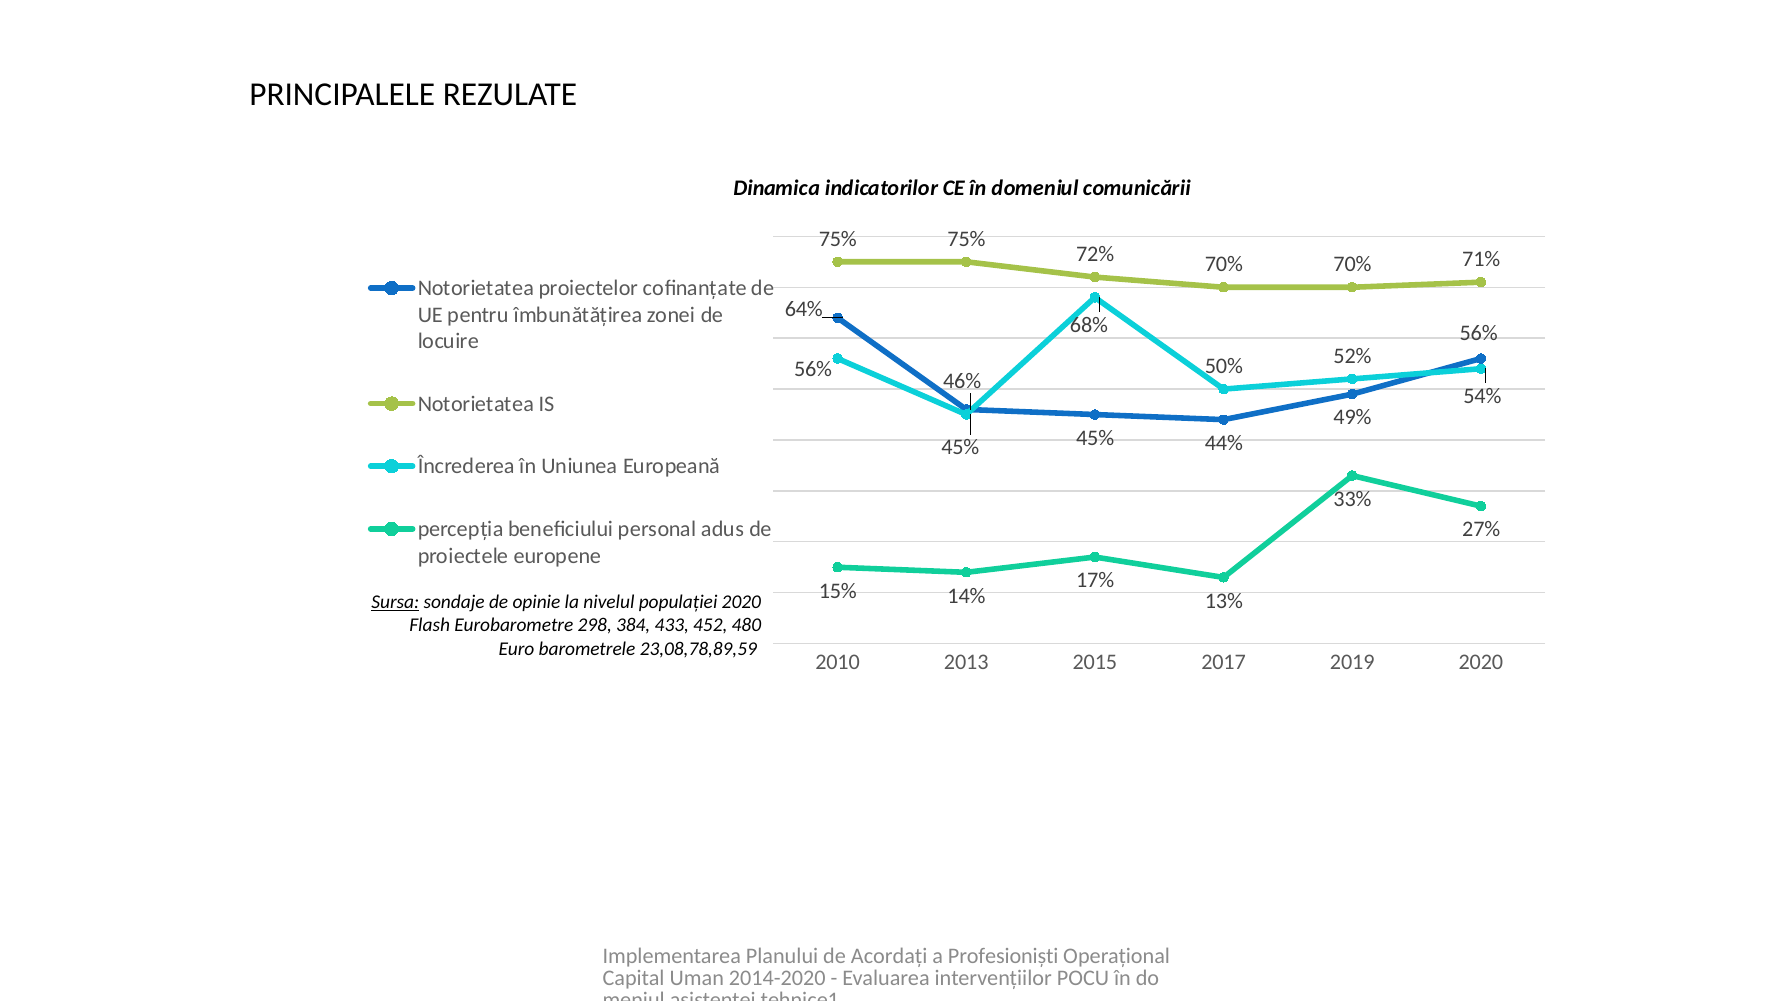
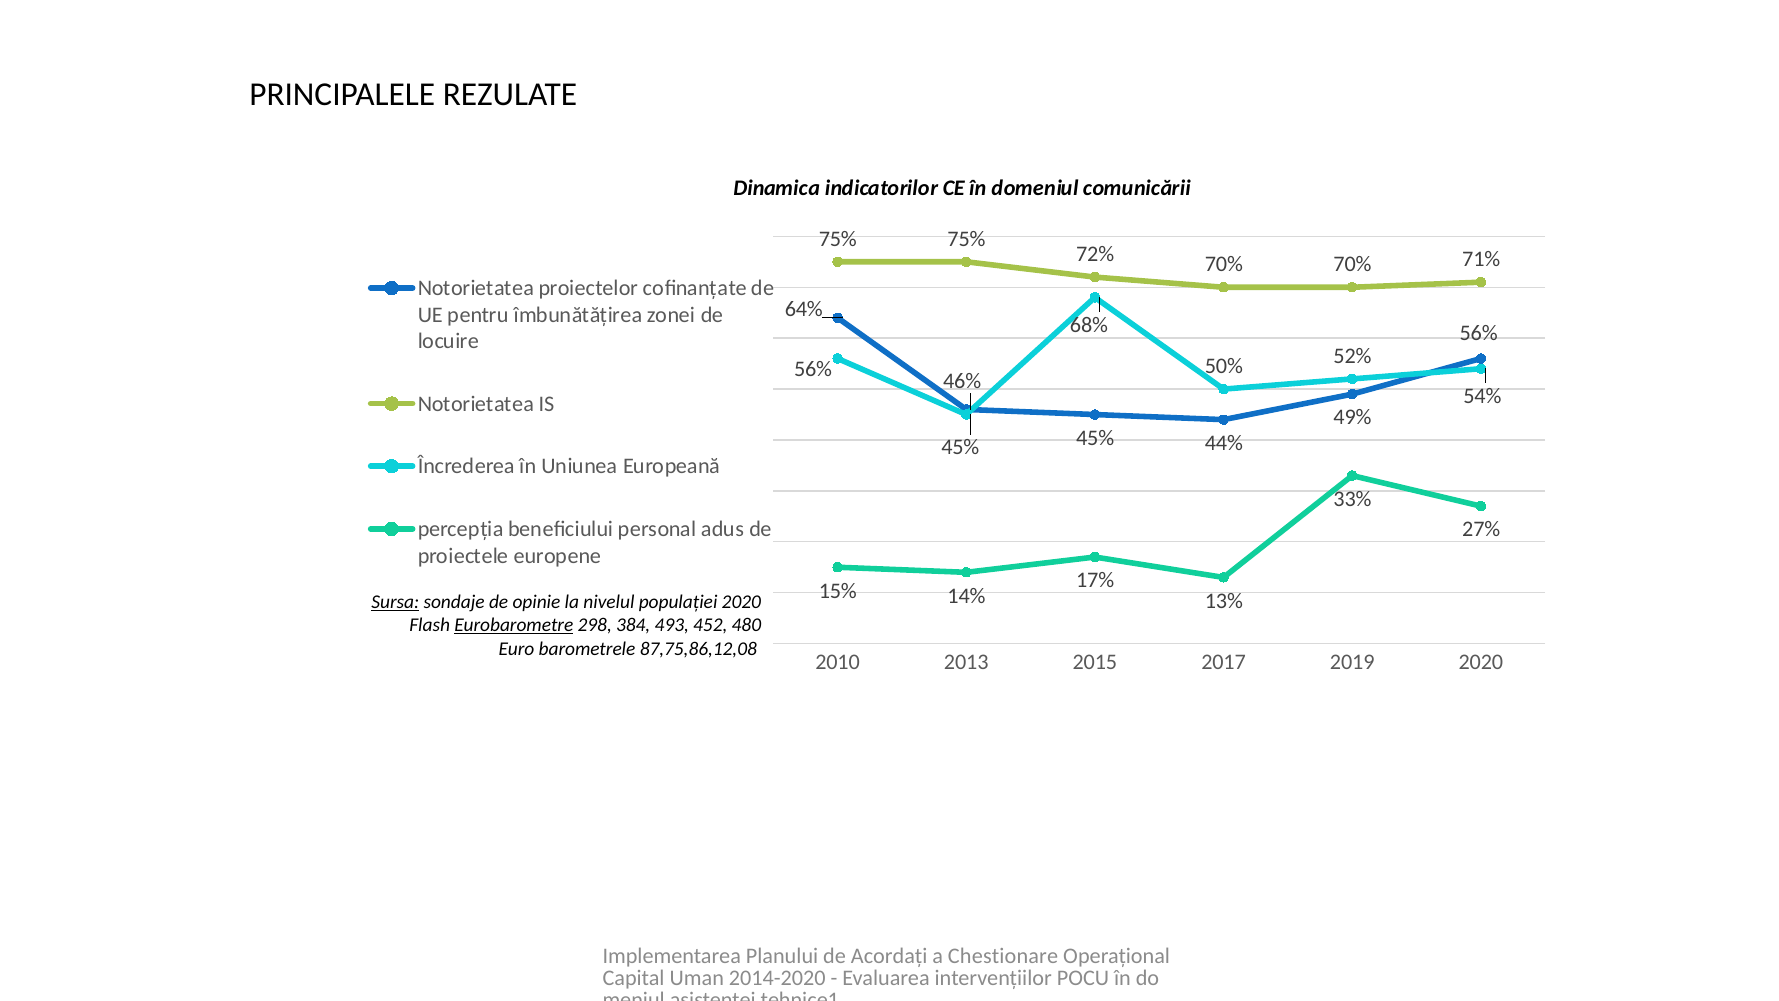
Eurobarometre underline: none -> present
433: 433 -> 493
23,08,78,89,59: 23,08,78,89,59 -> 87,75,86,12,08
Profesioniști: Profesioniști -> Chestionare
